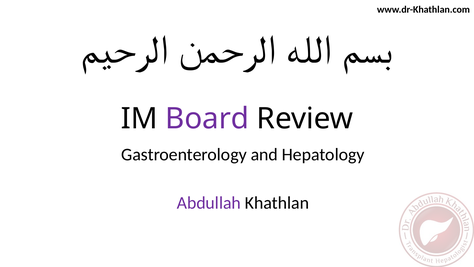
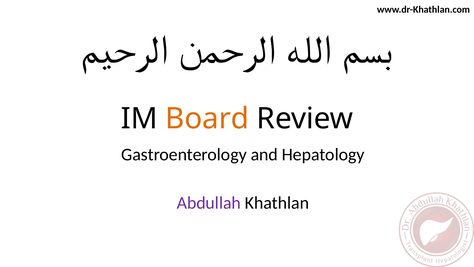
Board colour: purple -> orange
